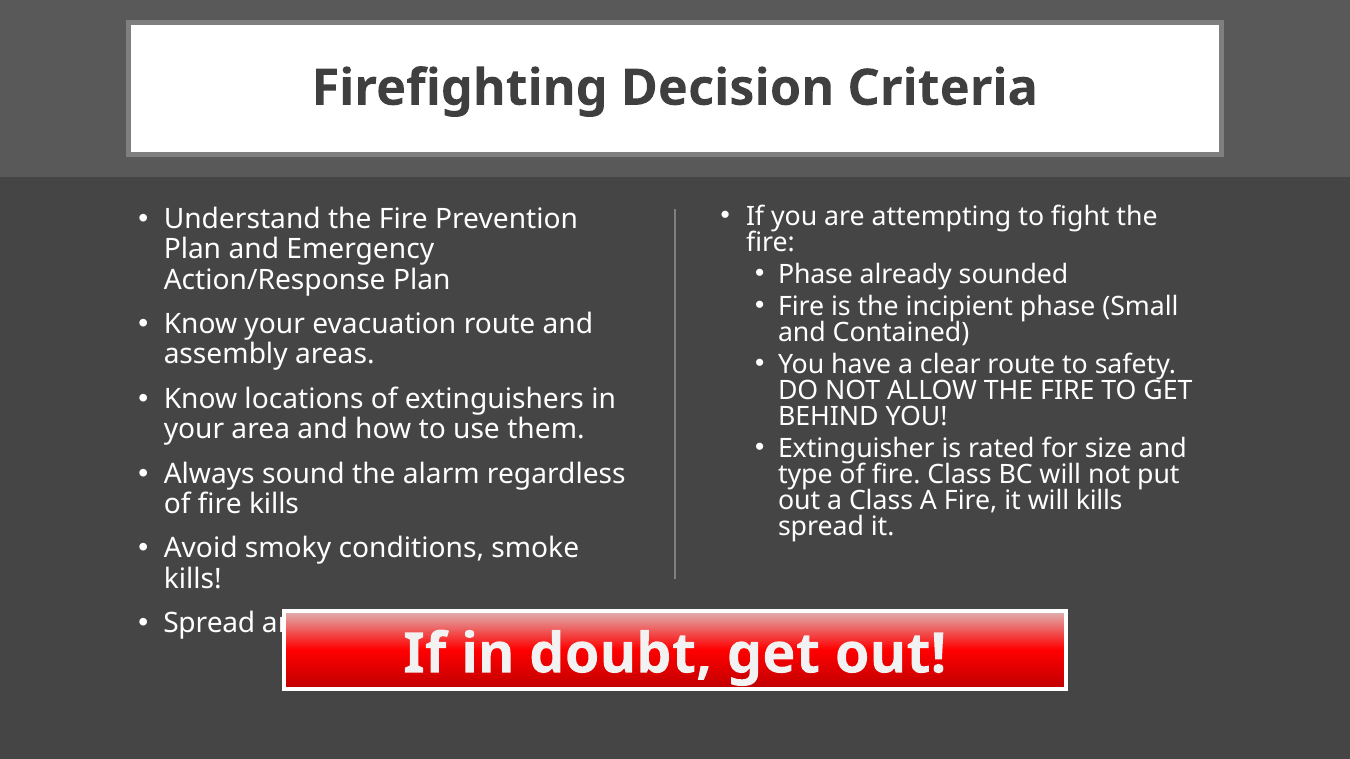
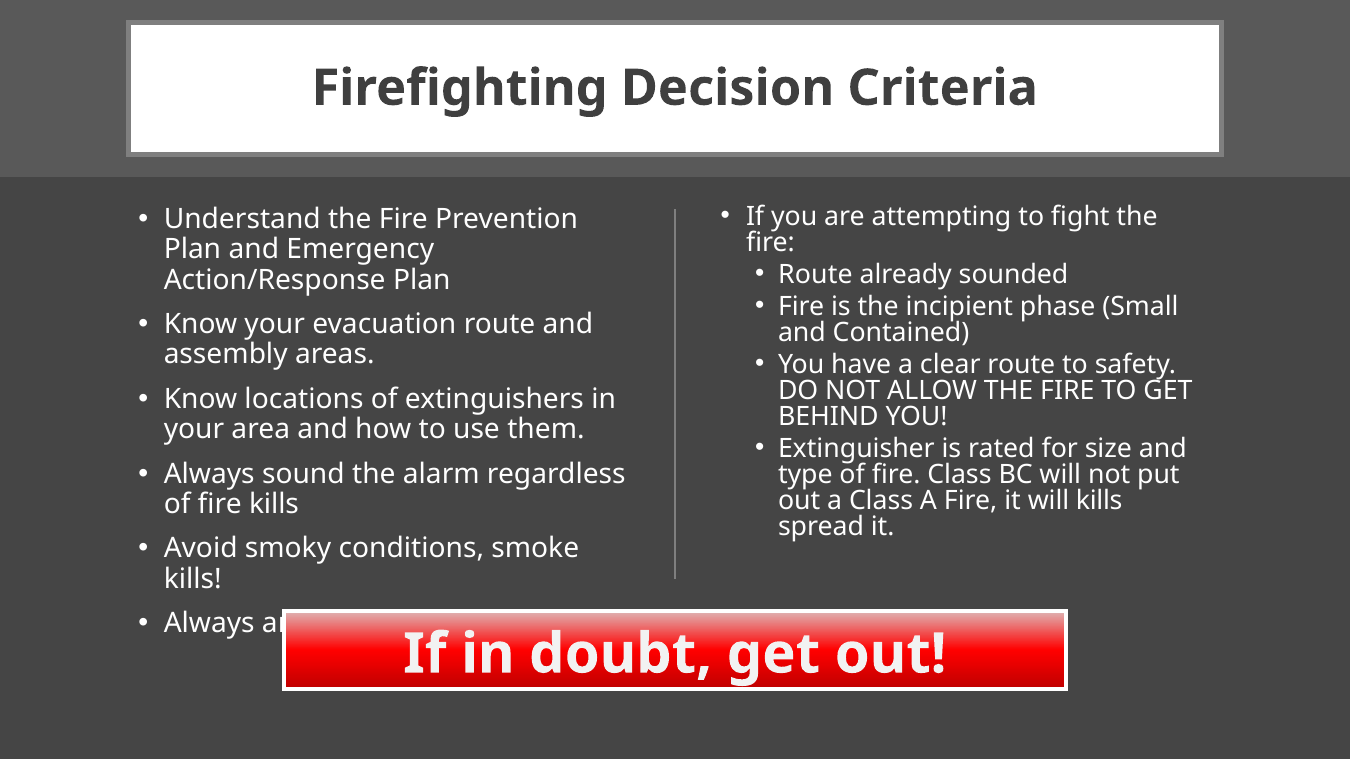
Phase at (815, 275): Phase -> Route
Spread at (209, 624): Spread -> Always
